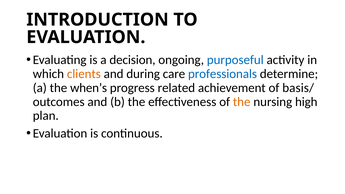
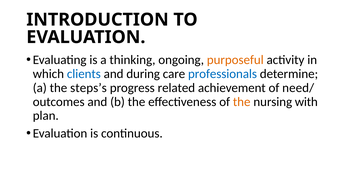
decision: decision -> thinking
purposeful colour: blue -> orange
clients colour: orange -> blue
when’s: when’s -> steps’s
basis/: basis/ -> need/
high: high -> with
